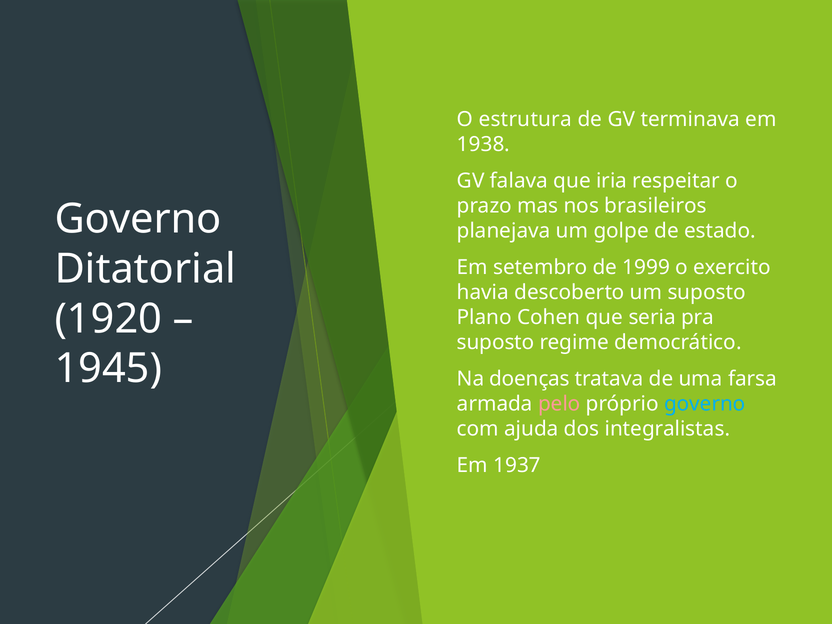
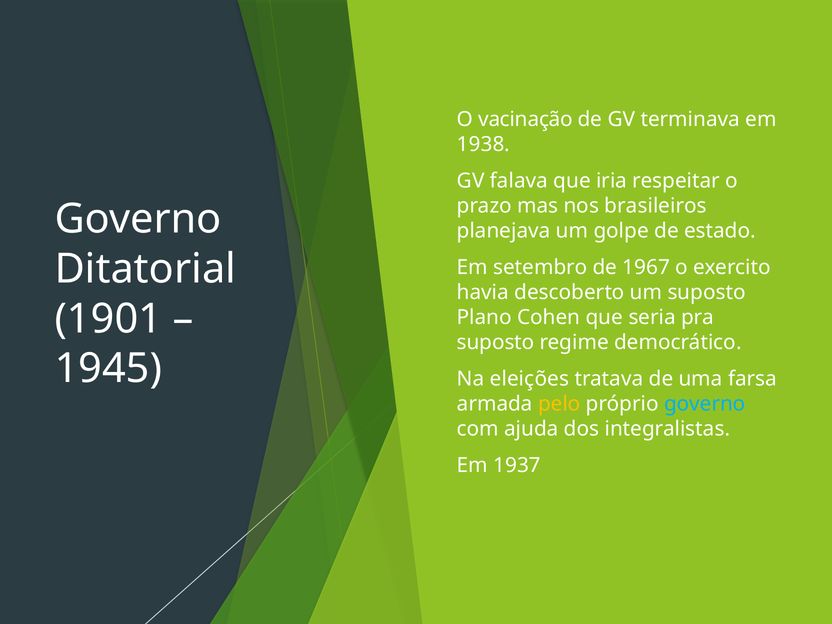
estrutura: estrutura -> vacinação
1999: 1999 -> 1967
1920: 1920 -> 1901
doenças: doenças -> eleições
pelo colour: pink -> yellow
